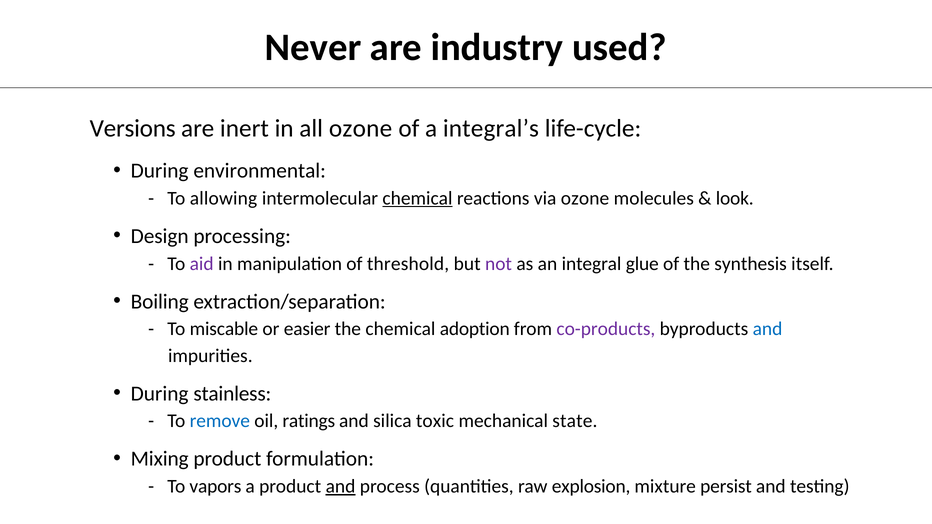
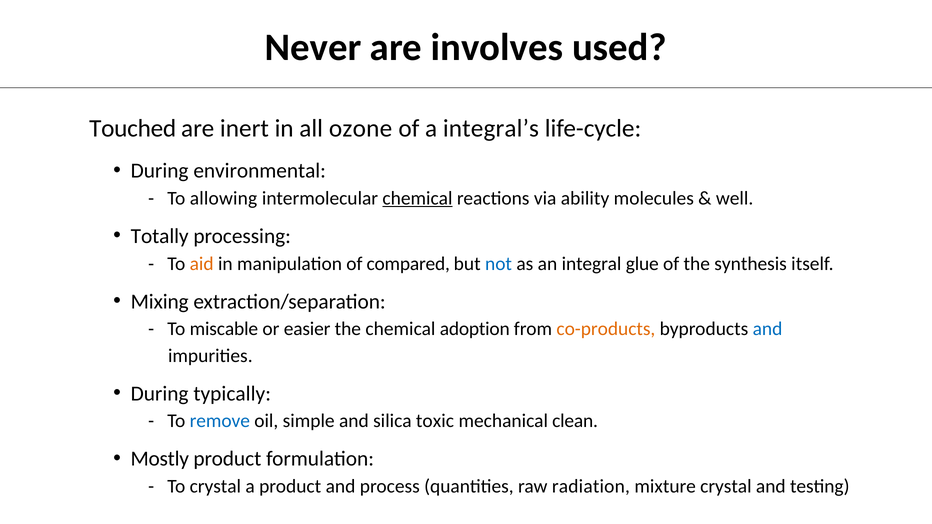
industry: industry -> involves
Versions: Versions -> Touched
via ozone: ozone -> ability
look: look -> well
Design: Design -> Totally
aid colour: purple -> orange
threshold: threshold -> compared
not colour: purple -> blue
Boiling: Boiling -> Mixing
co-products colour: purple -> orange
stainless: stainless -> typically
ratings: ratings -> simple
state: state -> clean
Mixing: Mixing -> Mostly
To vapors: vapors -> crystal
and at (341, 487) underline: present -> none
explosion: explosion -> radiation
mixture persist: persist -> crystal
